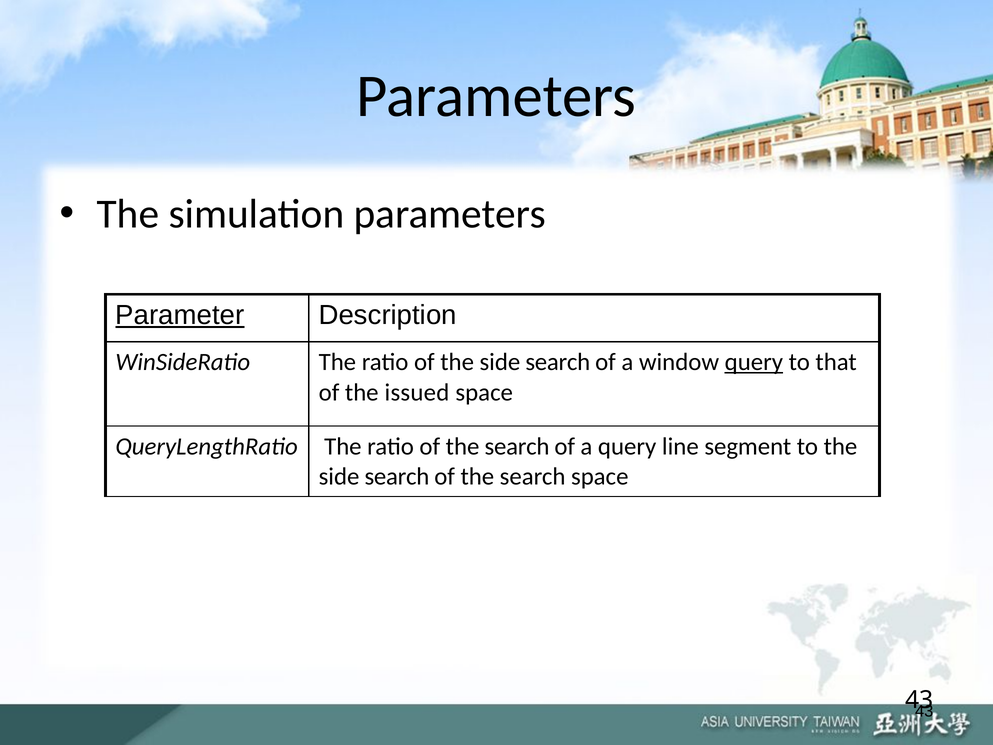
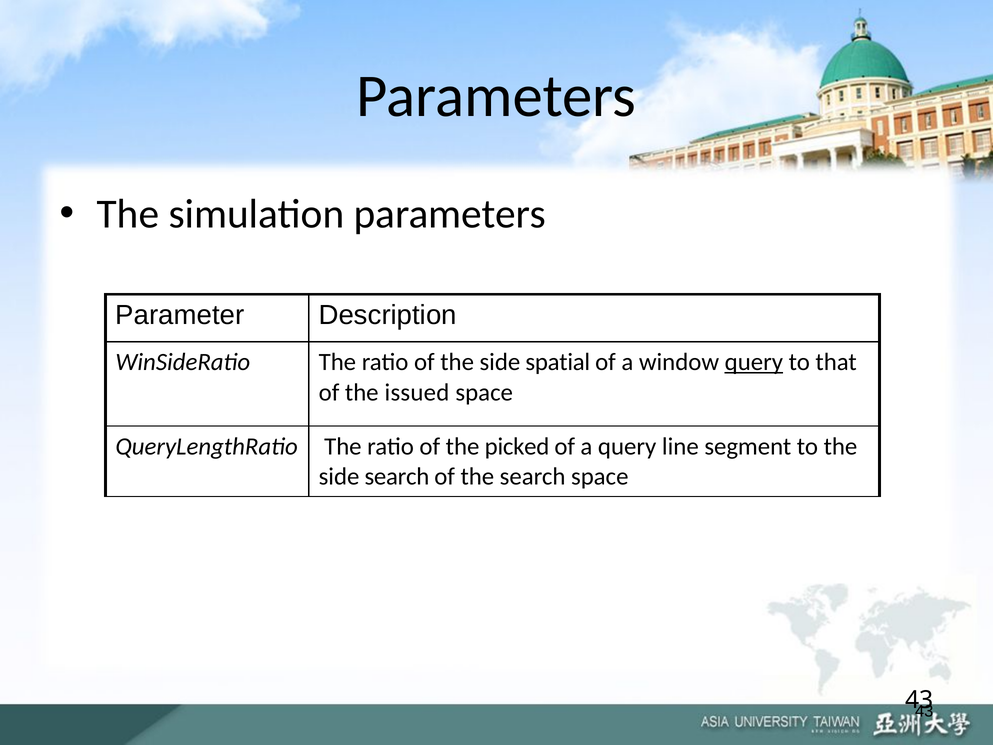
Parameter underline: present -> none
of the side search: search -> spatial
ratio of the search: search -> picked
